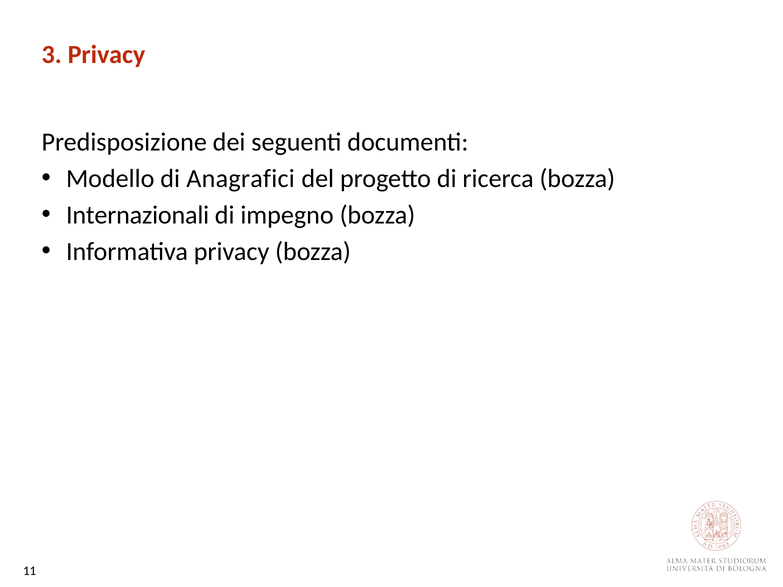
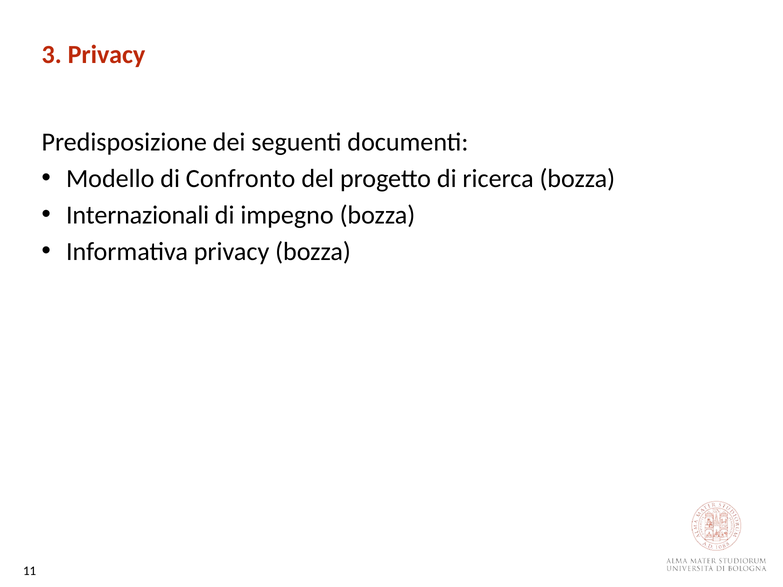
Anagrafici: Anagrafici -> Confronto
